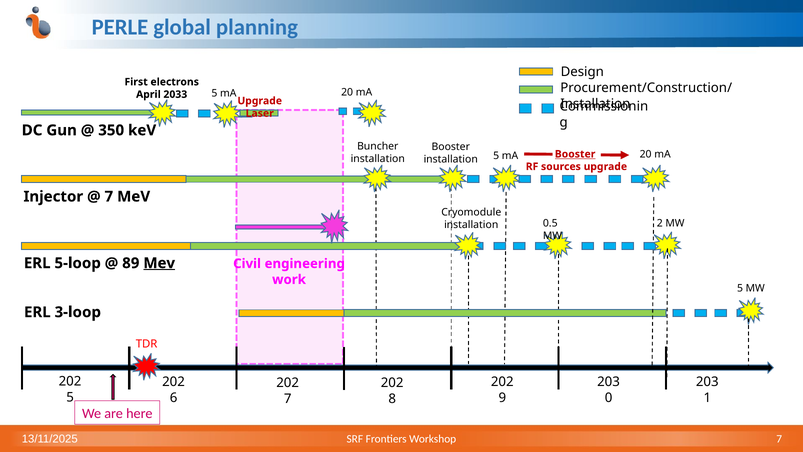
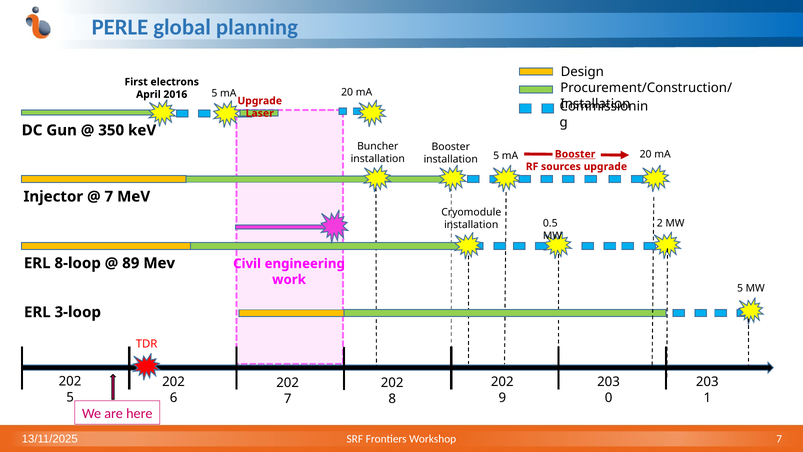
2033: 2033 -> 2016
5-loop: 5-loop -> 8-loop
Mev at (159, 263) underline: present -> none
